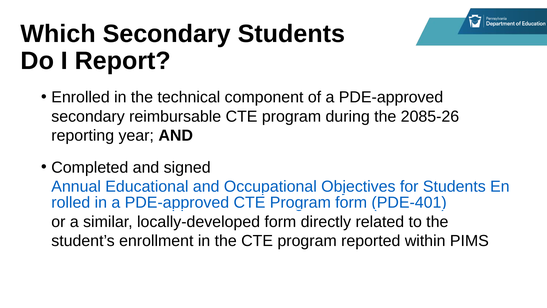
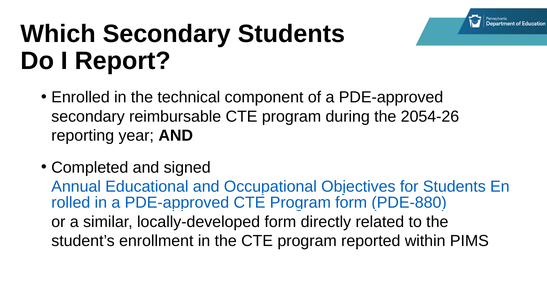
2085-26: 2085-26 -> 2054-26
PDE-401: PDE-401 -> PDE-880
